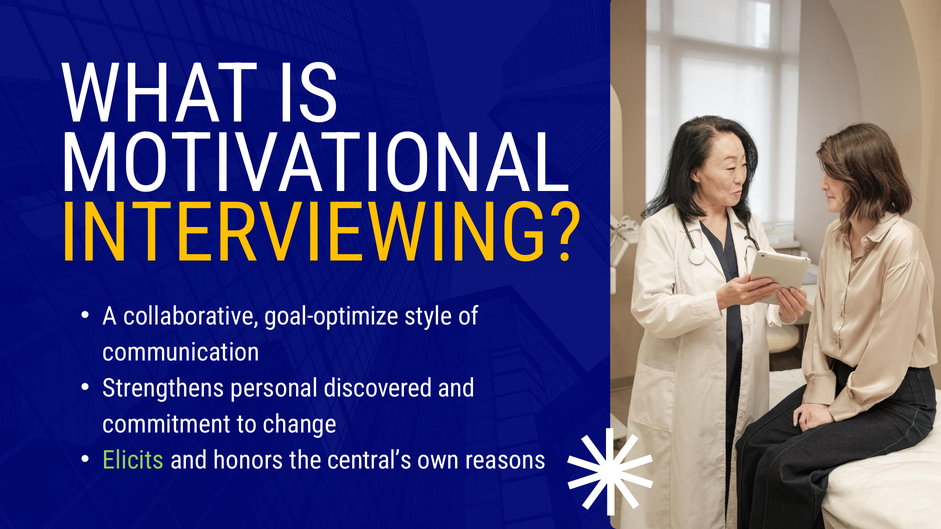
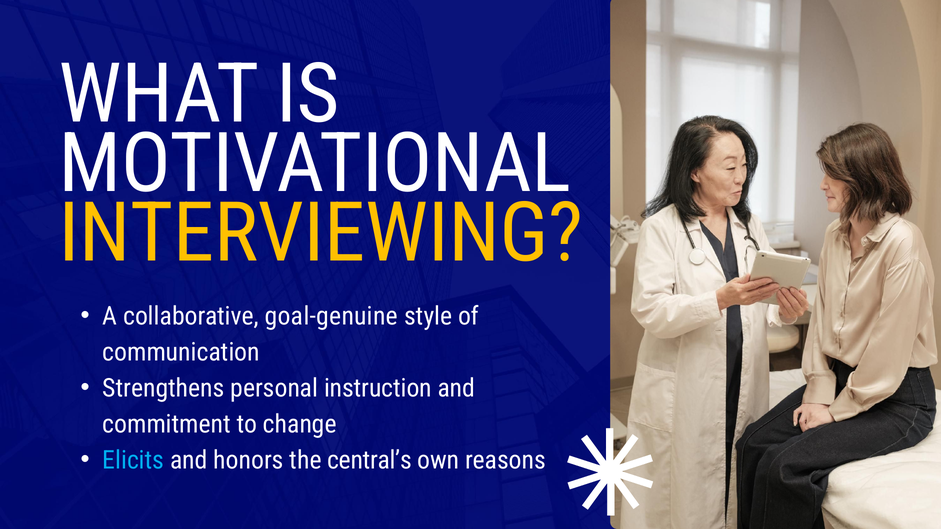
goal-optimize: goal-optimize -> goal-genuine
discovered: discovered -> instruction
Elicits colour: light green -> light blue
